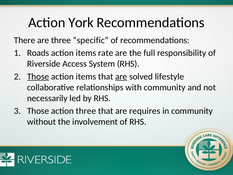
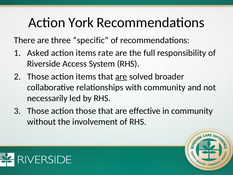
Roads: Roads -> Asked
Those at (38, 76) underline: present -> none
lifestyle: lifestyle -> broader
action three: three -> those
requires: requires -> effective
